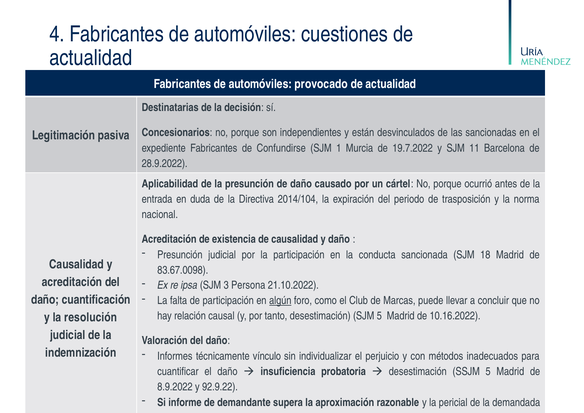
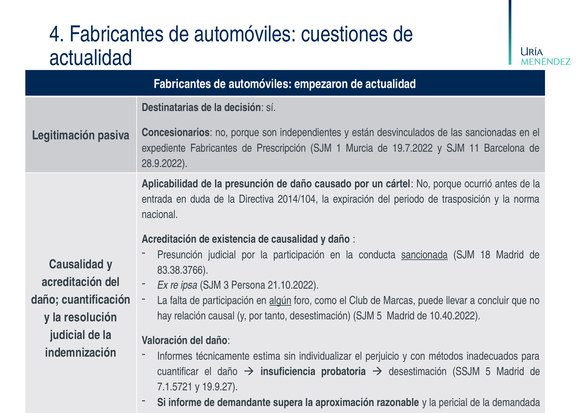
provocado: provocado -> empezaron
Confundirse: Confundirse -> Prescripción
sancionada underline: none -> present
83.67.0098: 83.67.0098 -> 83.38.3766
10.16.2022: 10.16.2022 -> 10.40.2022
vínculo: vínculo -> estima
8.9.2022: 8.9.2022 -> 7.1.5721
92.9.22: 92.9.22 -> 19.9.27
